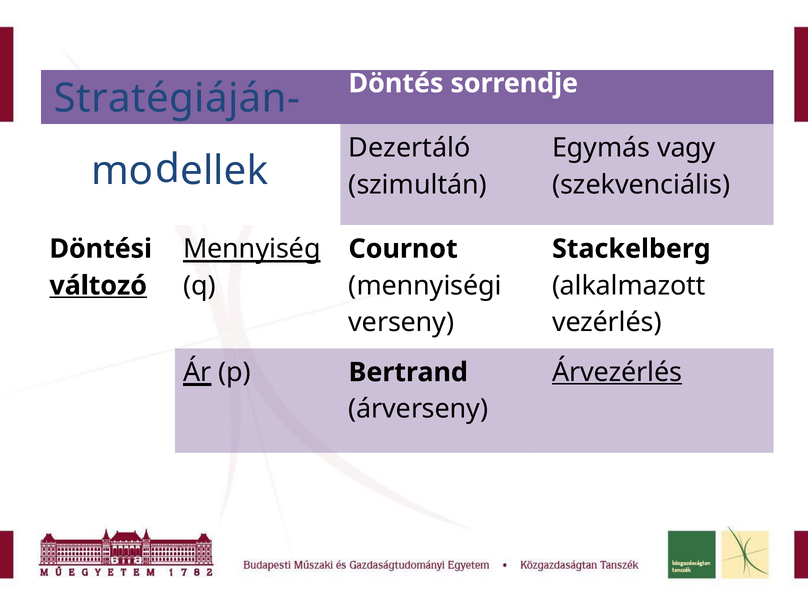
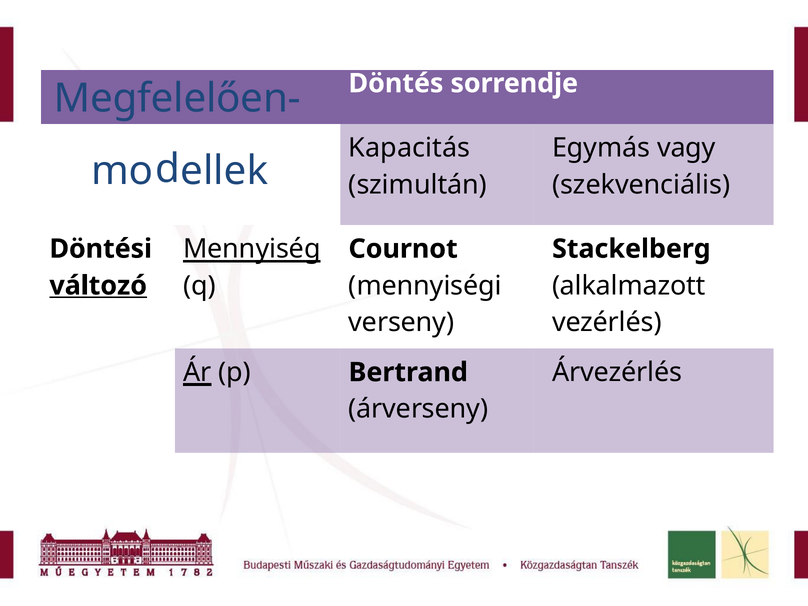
Stratégiáján-: Stratégiáján- -> Megfelelően-
Dezertáló: Dezertáló -> Kapacitás
Árvezérlés underline: present -> none
